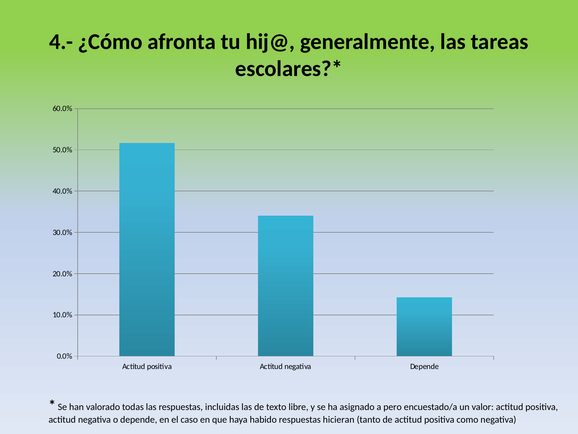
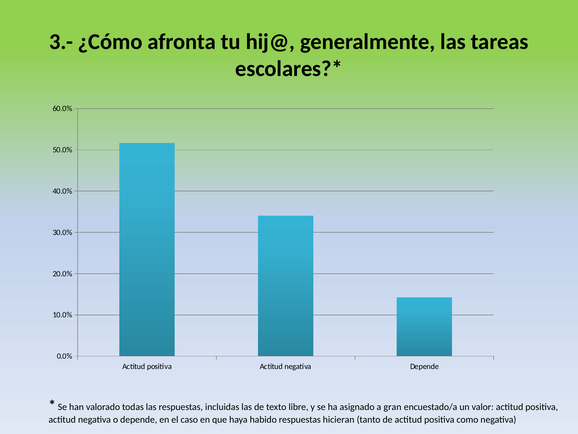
4.-: 4.- -> 3.-
pero: pero -> gran
